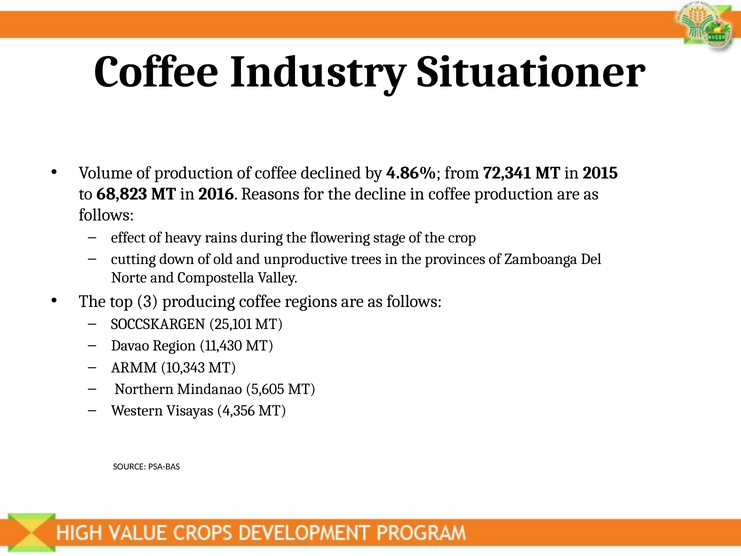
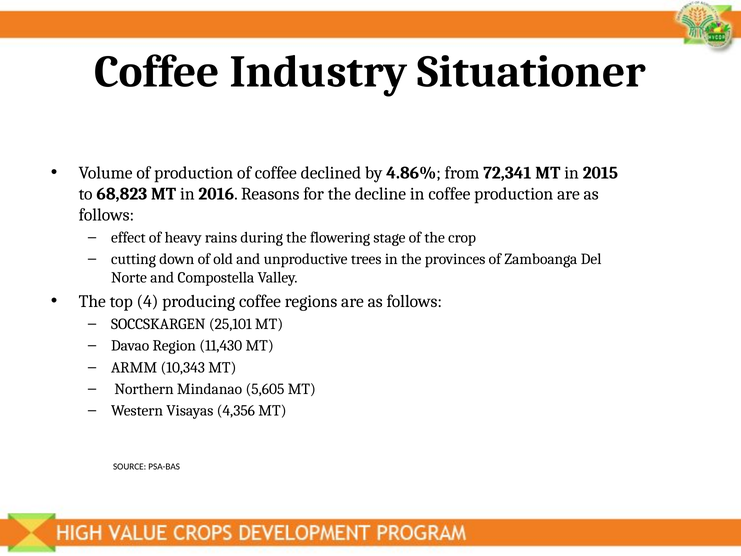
3: 3 -> 4
